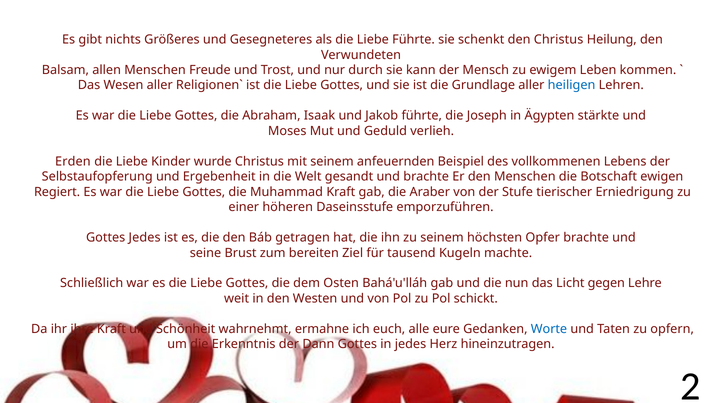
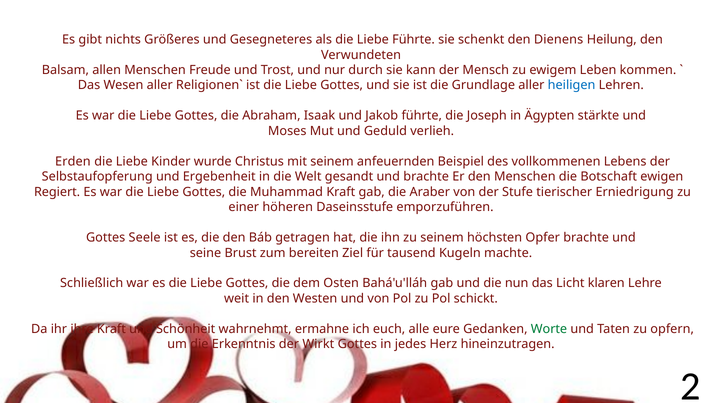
den Christus: Christus -> Dienens
Gottes Jedes: Jedes -> Seele
gegen: gegen -> klaren
Worte colour: blue -> green
Dann: Dann -> Wirkt
